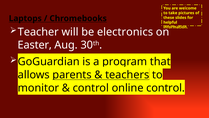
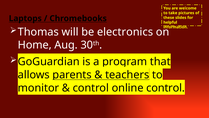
Teacher: Teacher -> Thomas
Easter: Easter -> Home
